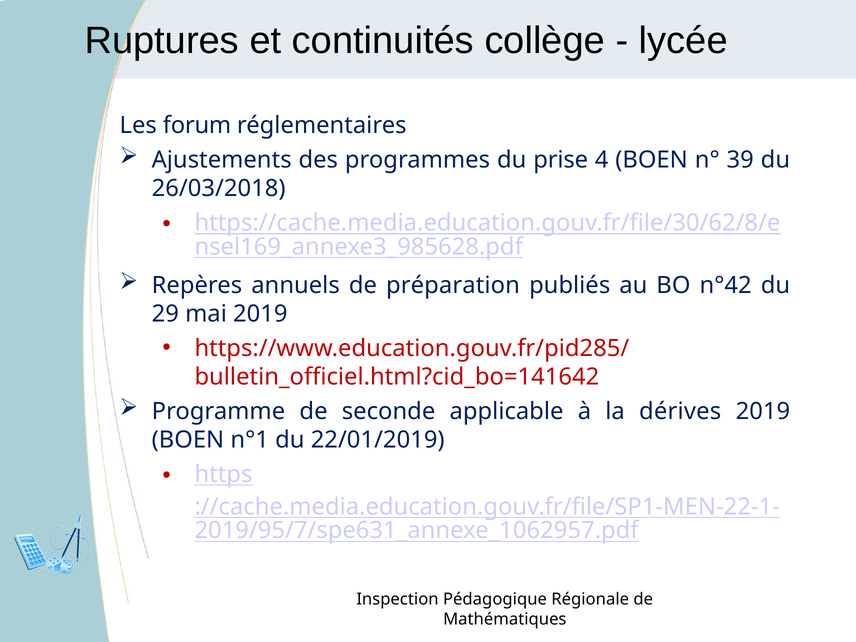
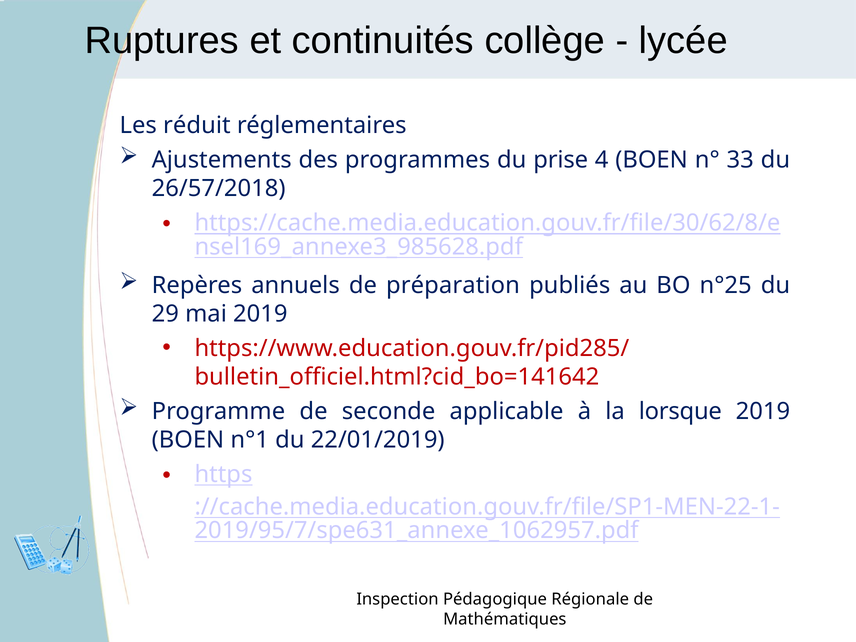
forum: forum -> réduit
39: 39 -> 33
26/03/2018: 26/03/2018 -> 26/57/2018
n°42: n°42 -> n°25
dérives: dérives -> lorsque
